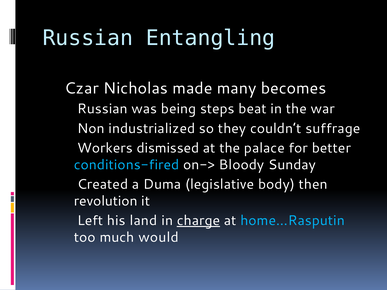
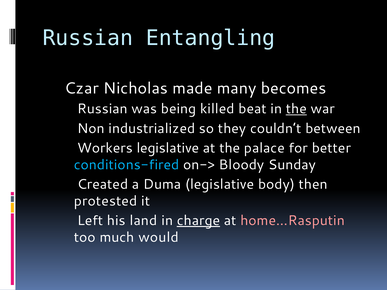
steps: steps -> killed
the at (296, 109) underline: none -> present
suffrage: suffrage -> between
dismissed at (168, 148): dismissed -> legislative
revolution: revolution -> protested
home…Rasputin colour: light blue -> pink
